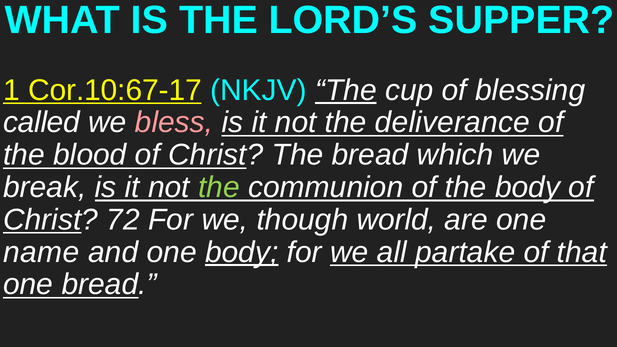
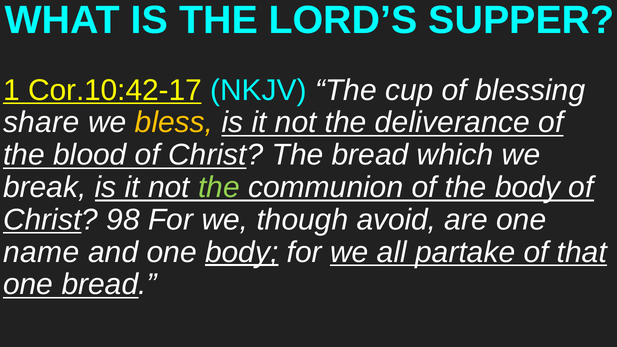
Cor.10:67-17: Cor.10:67-17 -> Cor.10:42-17
The at (346, 90) underline: present -> none
called: called -> share
bless colour: pink -> yellow
72: 72 -> 98
world: world -> avoid
